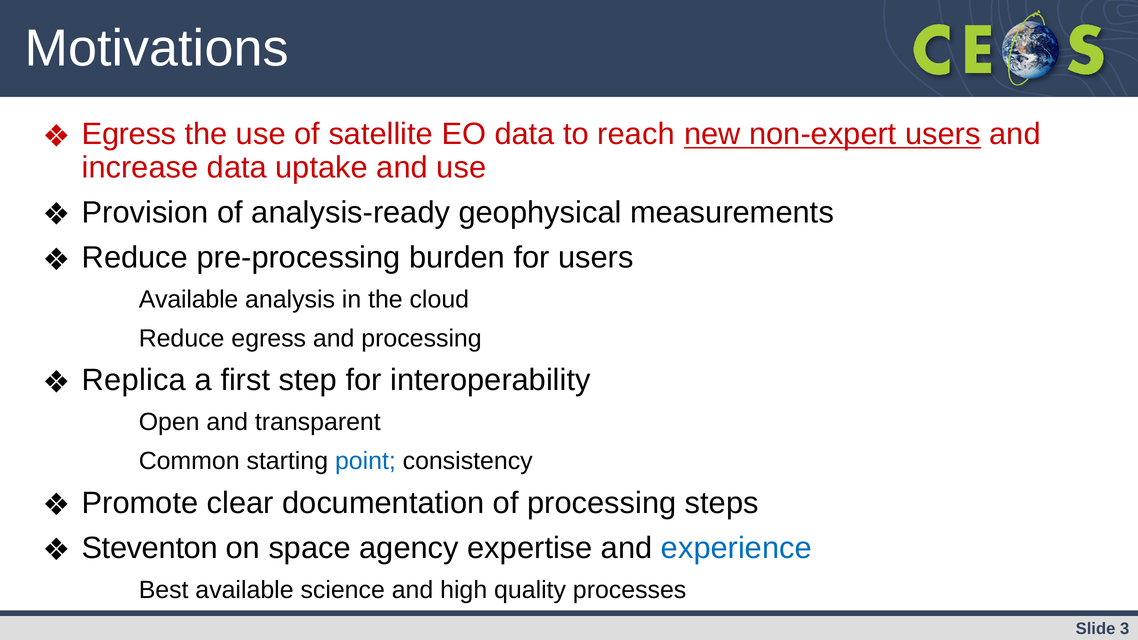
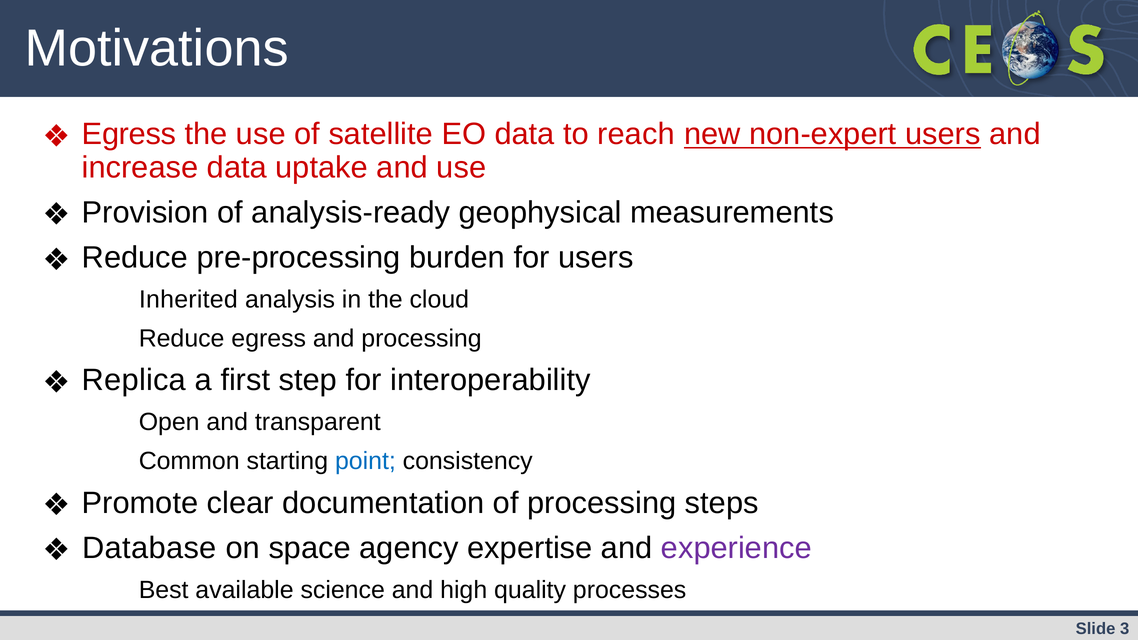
Available at (189, 300): Available -> Inherited
Steventon: Steventon -> Database
experience colour: blue -> purple
